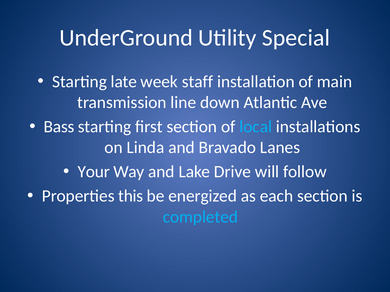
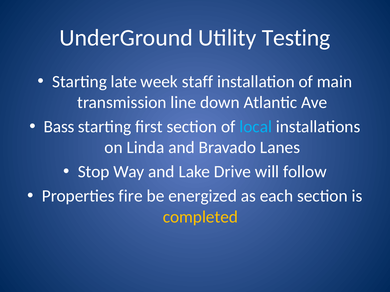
Special: Special -> Testing
Your: Your -> Stop
this: this -> fire
completed colour: light blue -> yellow
